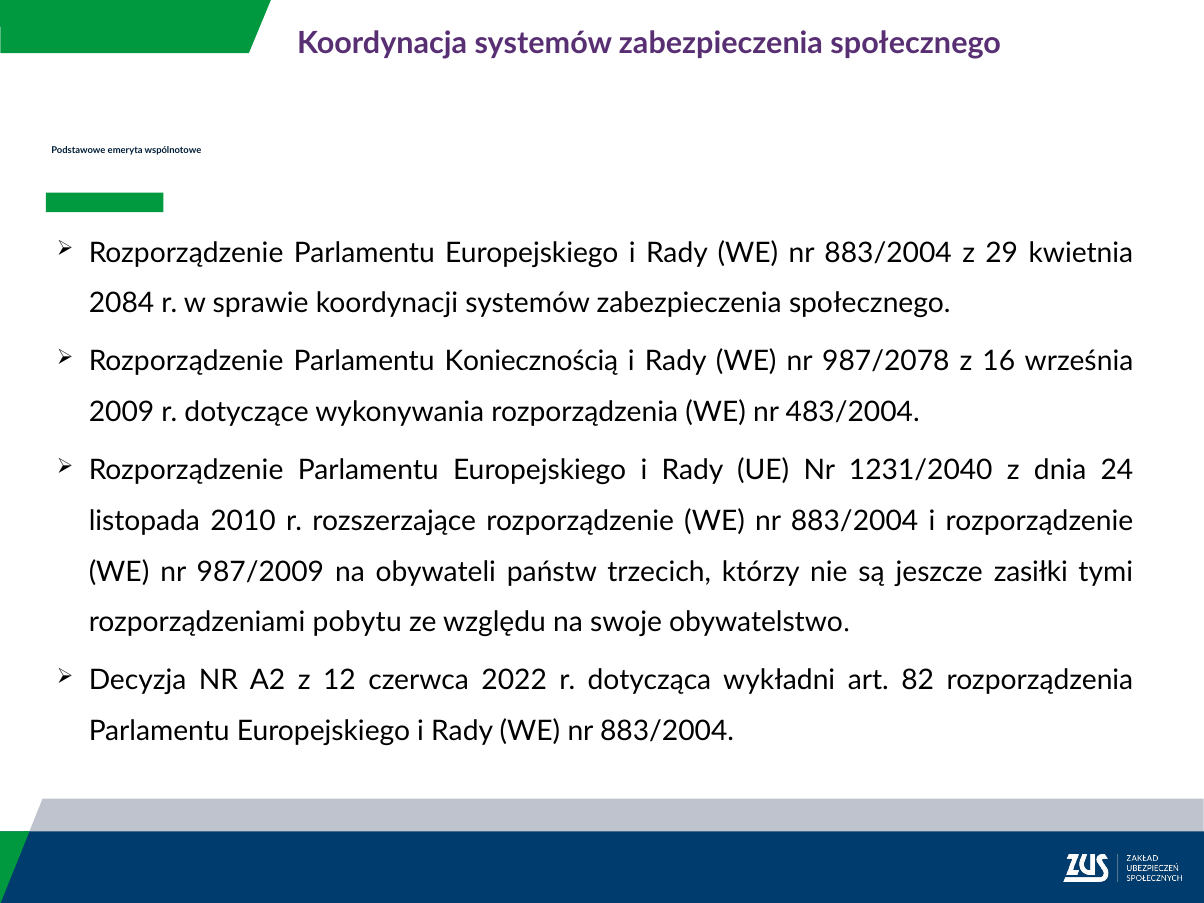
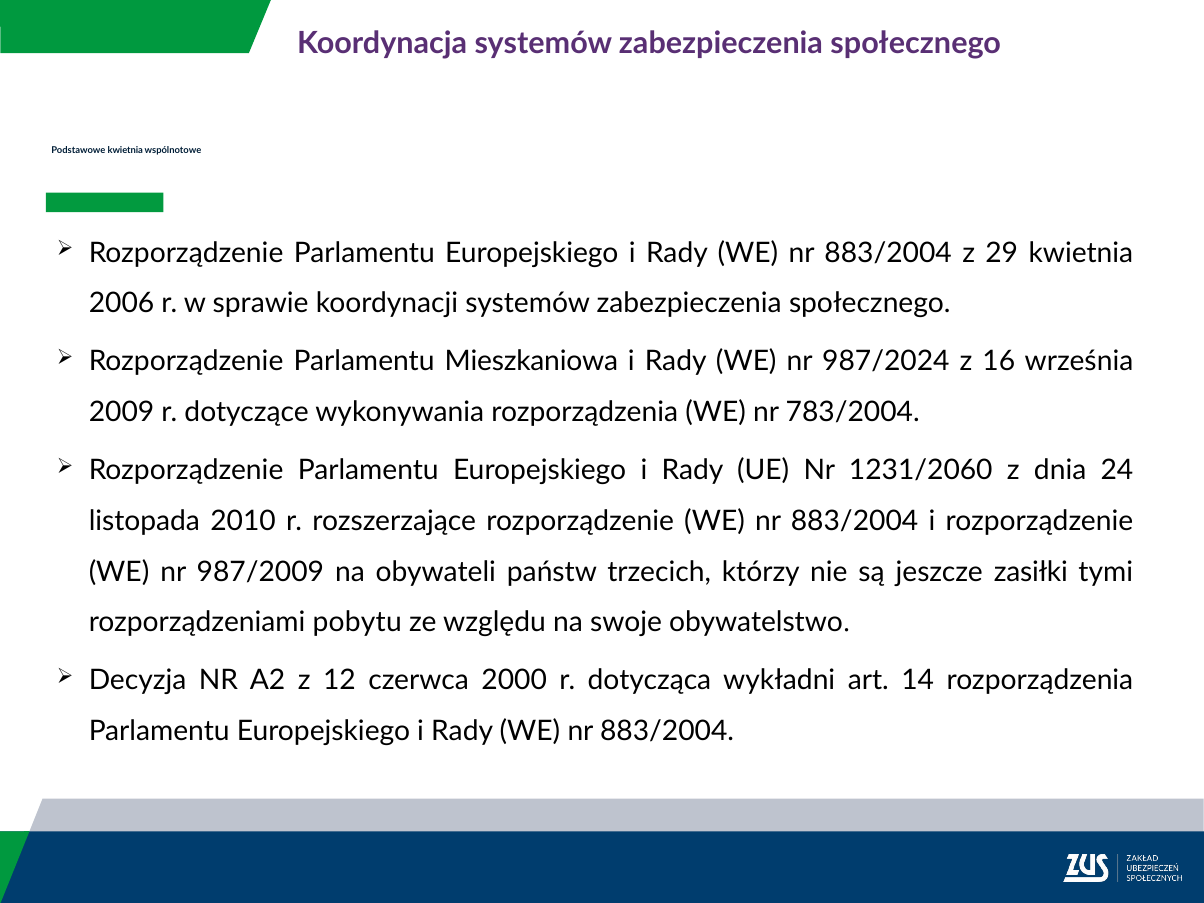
Podstawowe emeryta: emeryta -> kwietnia
2084: 2084 -> 2006
Koniecznością: Koniecznością -> Mieszkaniowa
987/2078: 987/2078 -> 987/2024
483/2004: 483/2004 -> 783/2004
1231/2040: 1231/2040 -> 1231/2060
2022: 2022 -> 2000
82: 82 -> 14
